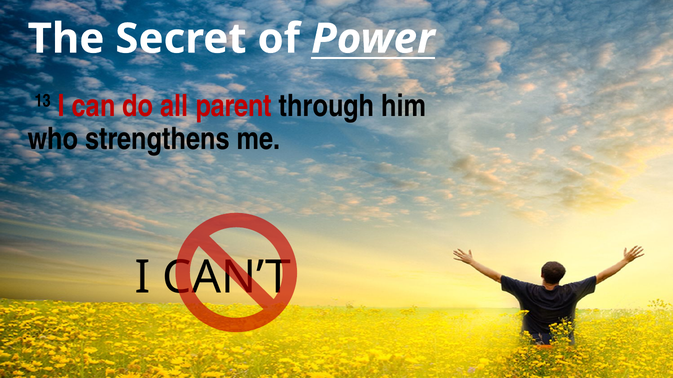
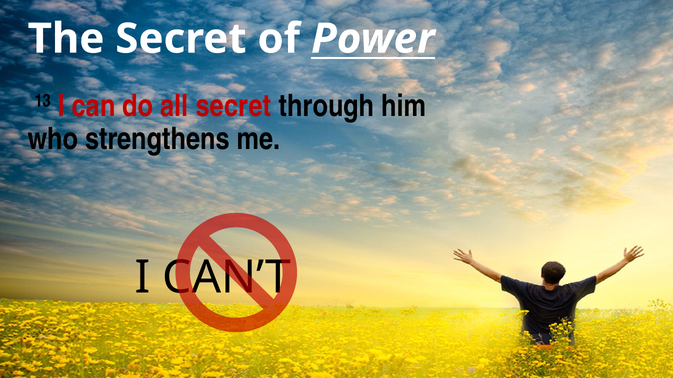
all parent: parent -> secret
